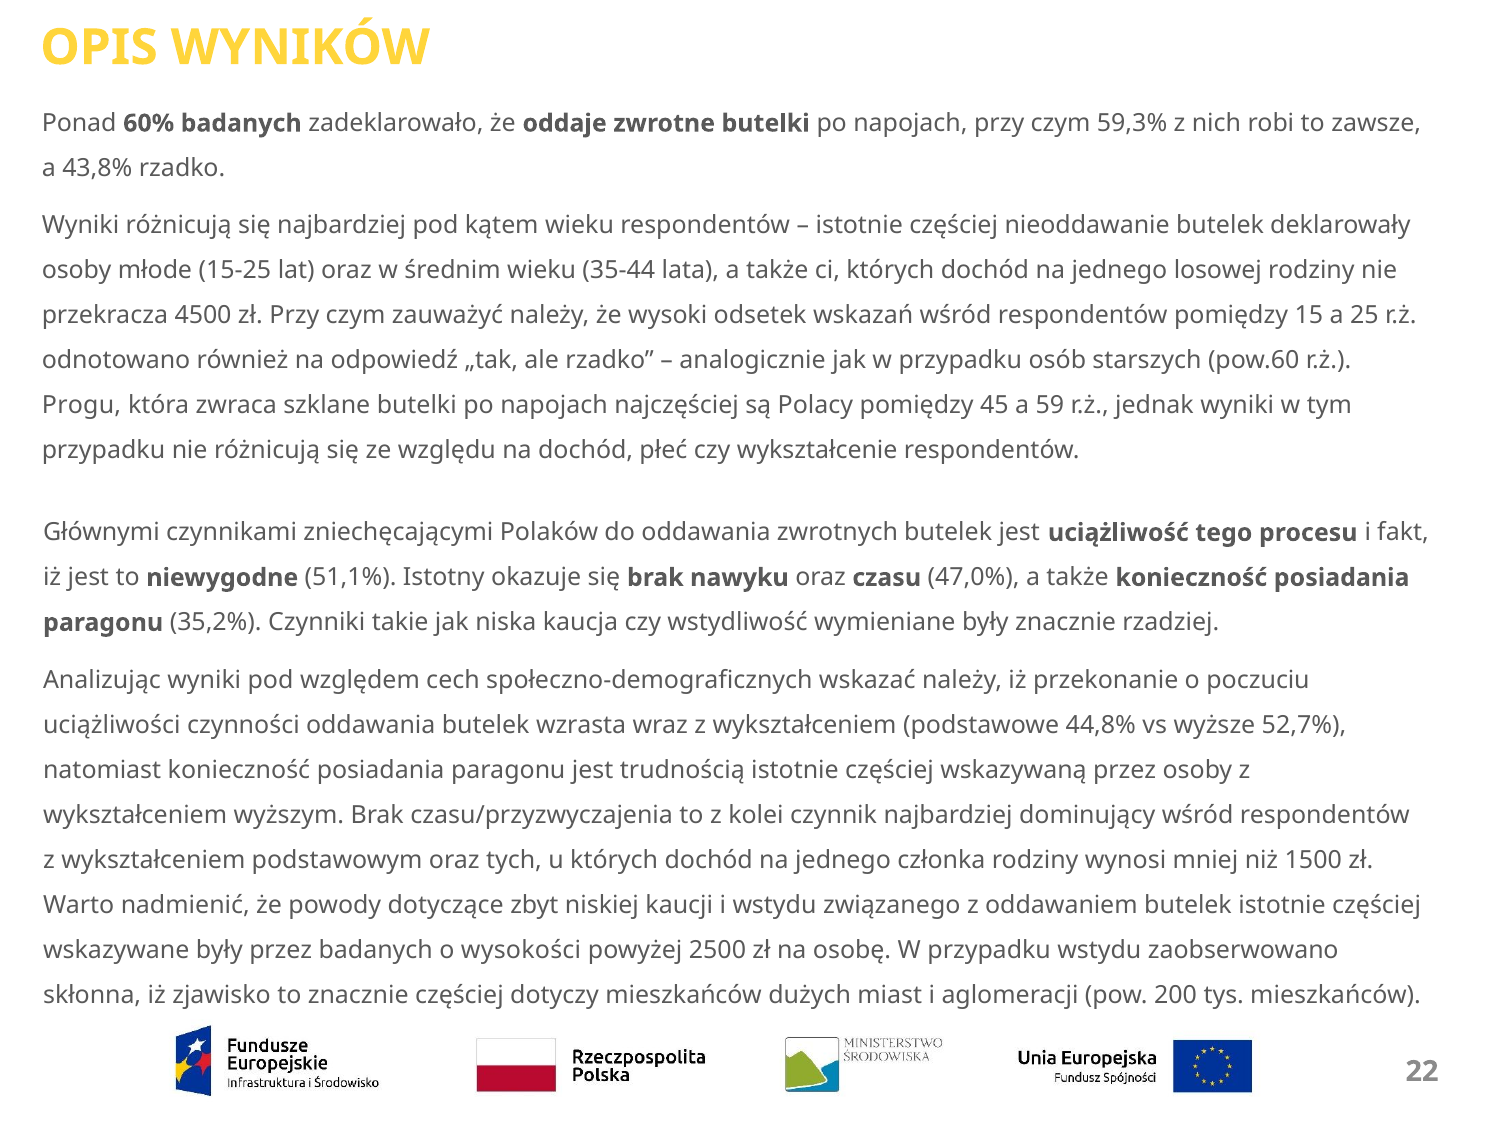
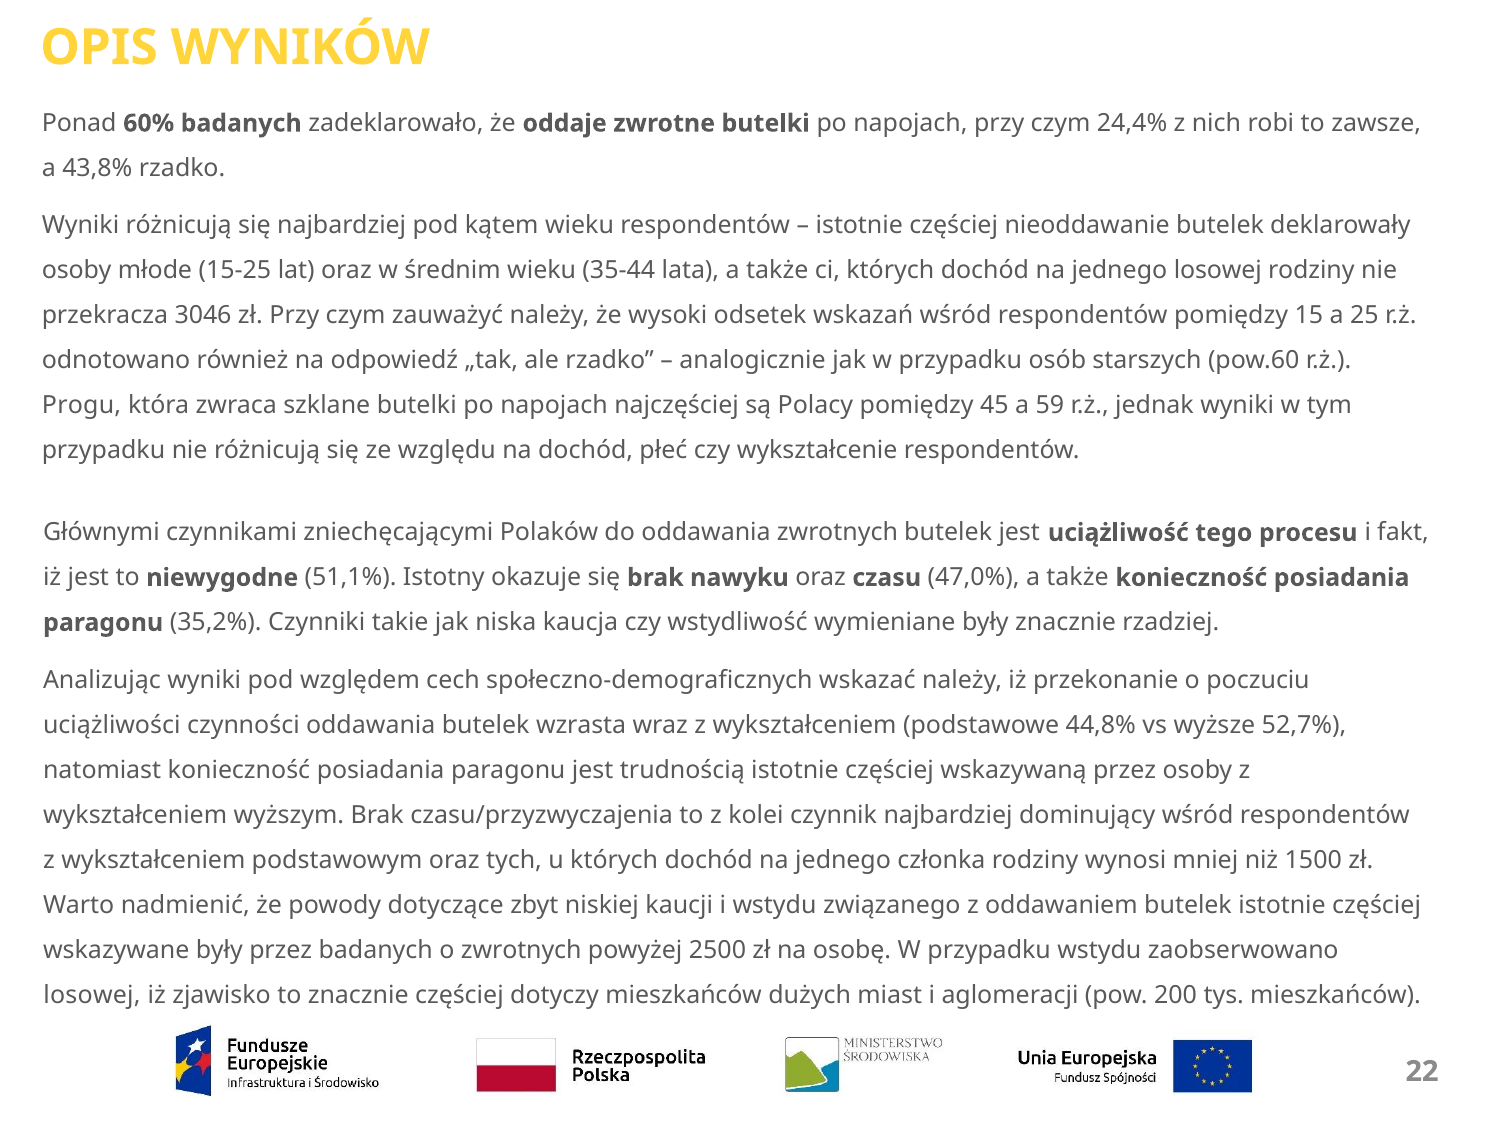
59,3%: 59,3% -> 24,4%
4500: 4500 -> 3046
o wysokości: wysokości -> zwrotnych
skłonna at (92, 995): skłonna -> losowej
